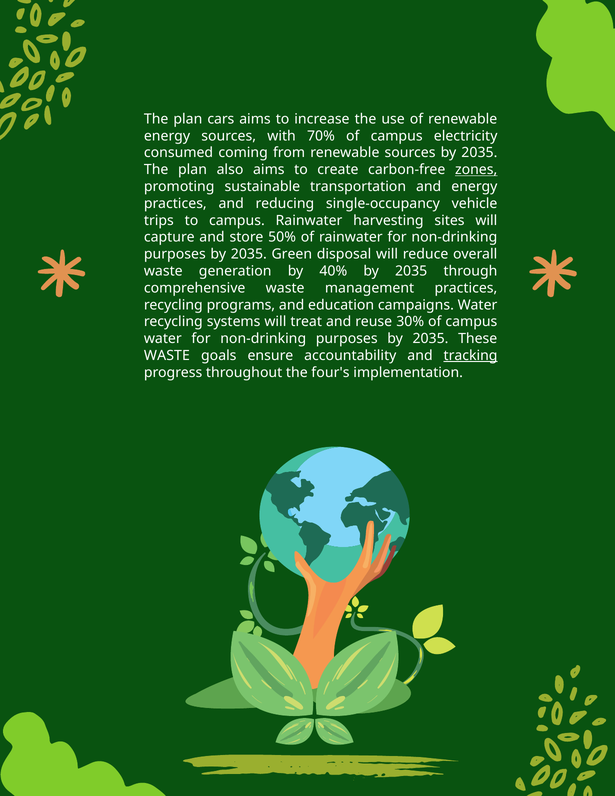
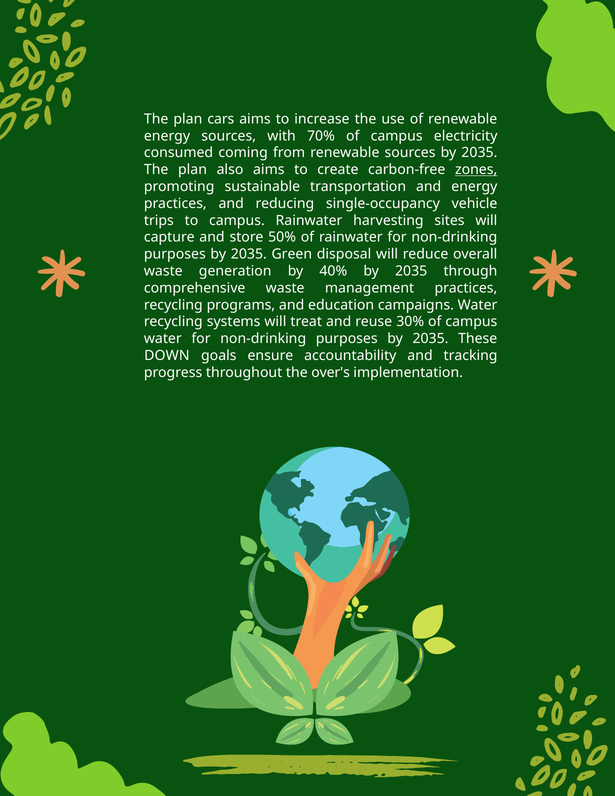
WASTE at (167, 355): WASTE -> DOWN
tracking underline: present -> none
four's: four's -> over's
